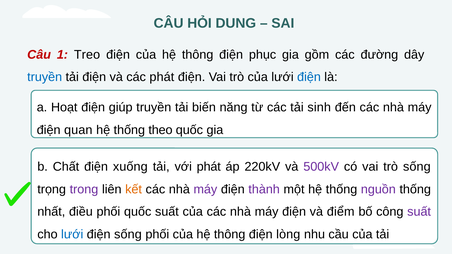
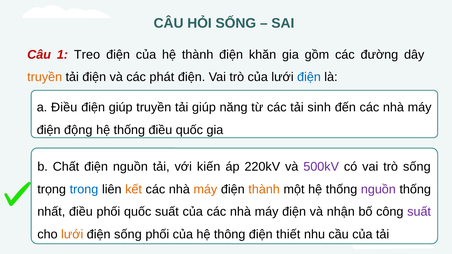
HỎI DUNG: DUNG -> SỐNG
điện của hệ thông: thông -> thành
phục: phục -> khăn
truyền at (45, 77) colour: blue -> orange
a Hoạt: Hoạt -> Điều
tải biến: biến -> giúp
quan: quan -> động
thống theo: theo -> điều
điện xuống: xuống -> nguồn
với phát: phát -> kiến
trong colour: purple -> blue
máy at (205, 189) colour: purple -> orange
thành at (264, 189) colour: purple -> orange
điểm: điểm -> nhận
lưới at (72, 235) colour: blue -> orange
lòng: lòng -> thiết
